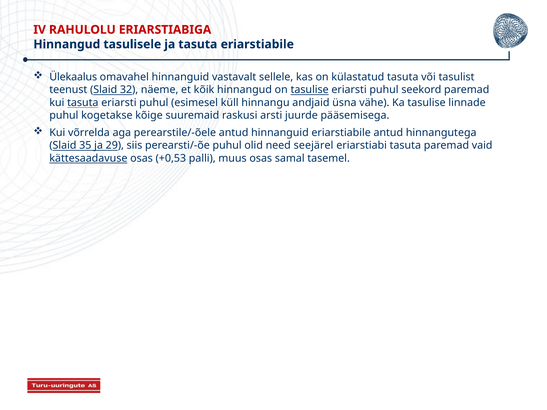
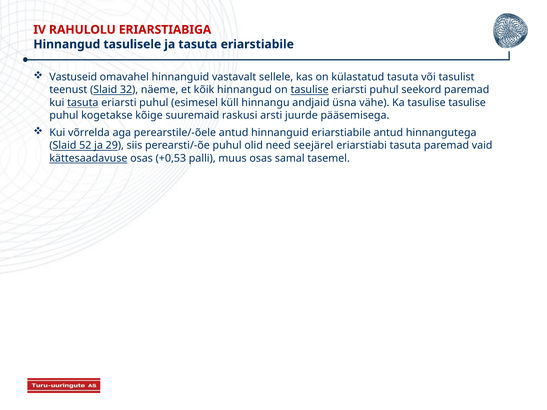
Ülekaalus: Ülekaalus -> Vastuseid
tasulise linnade: linnade -> tasulise
35: 35 -> 52
